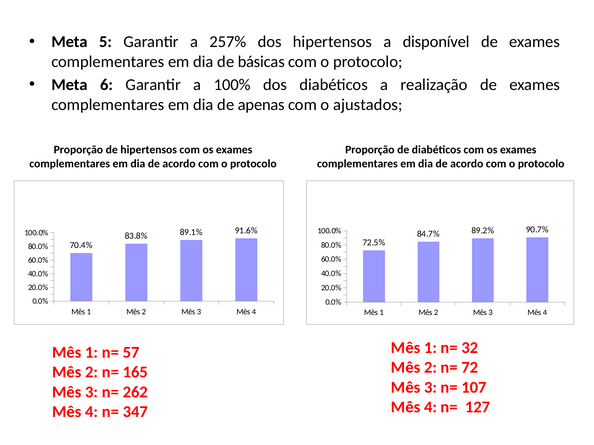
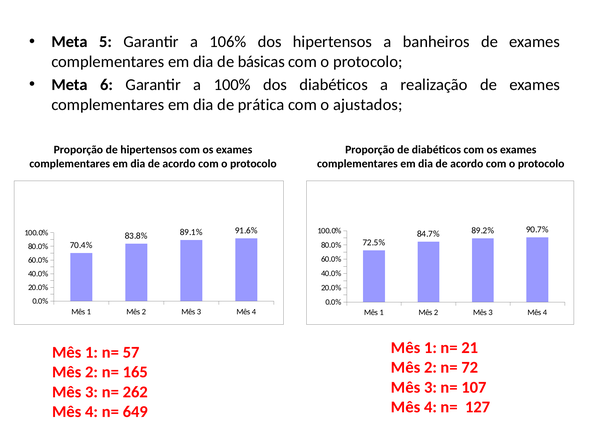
257%: 257% -> 106%
disponível: disponível -> banheiros
apenas: apenas -> prática
32: 32 -> 21
347: 347 -> 649
